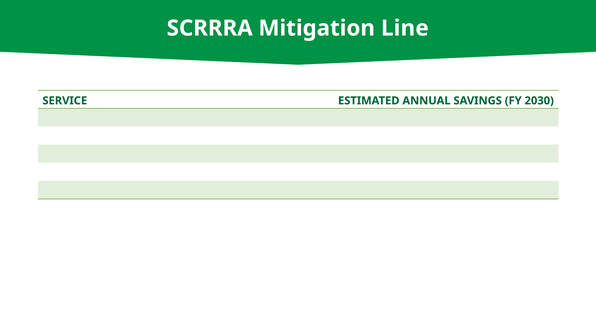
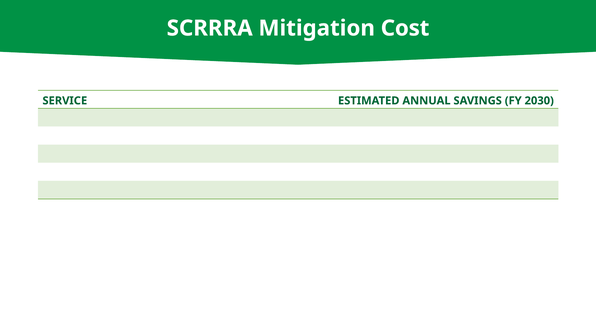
Line: Line -> Cost
